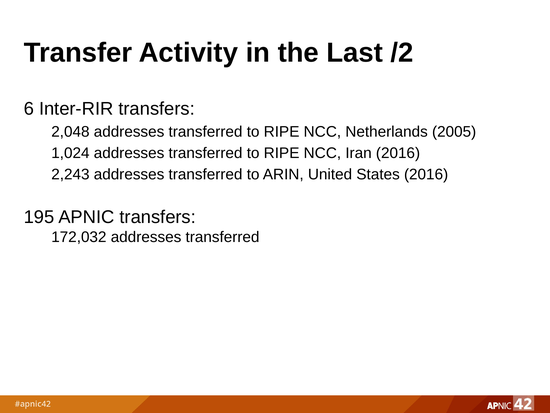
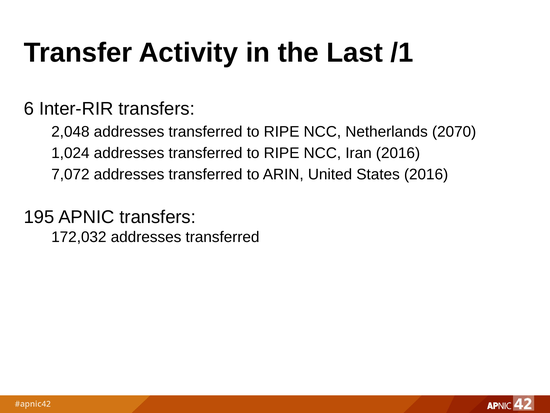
/2: /2 -> /1
2005: 2005 -> 2070
2,243: 2,243 -> 7,072
